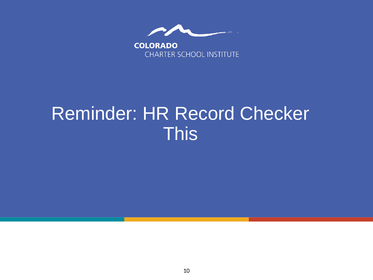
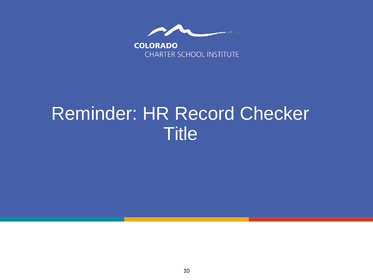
This: This -> Title
